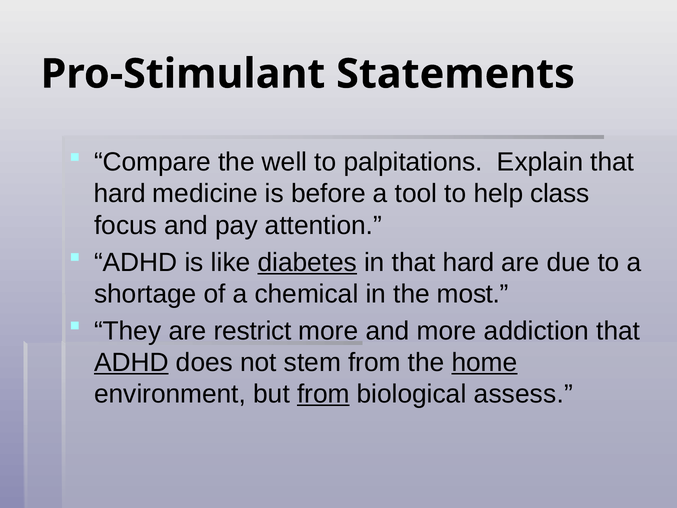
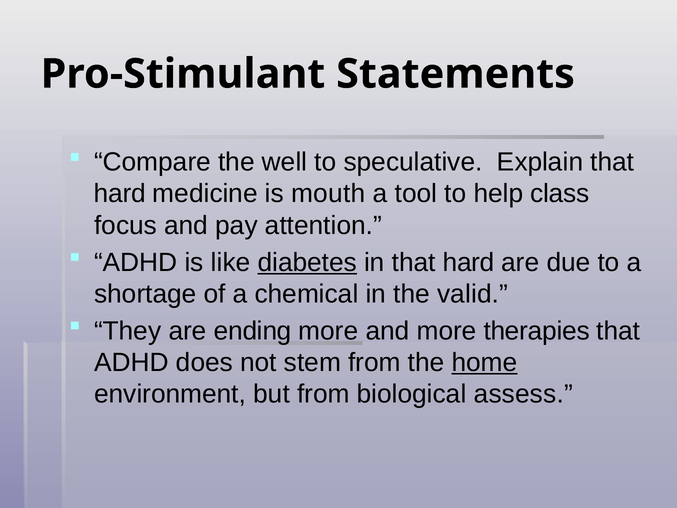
palpitations: palpitations -> speculative
before: before -> mouth
most: most -> valid
restrict: restrict -> ending
addiction: addiction -> therapies
ADHD at (131, 362) underline: present -> none
from at (323, 394) underline: present -> none
